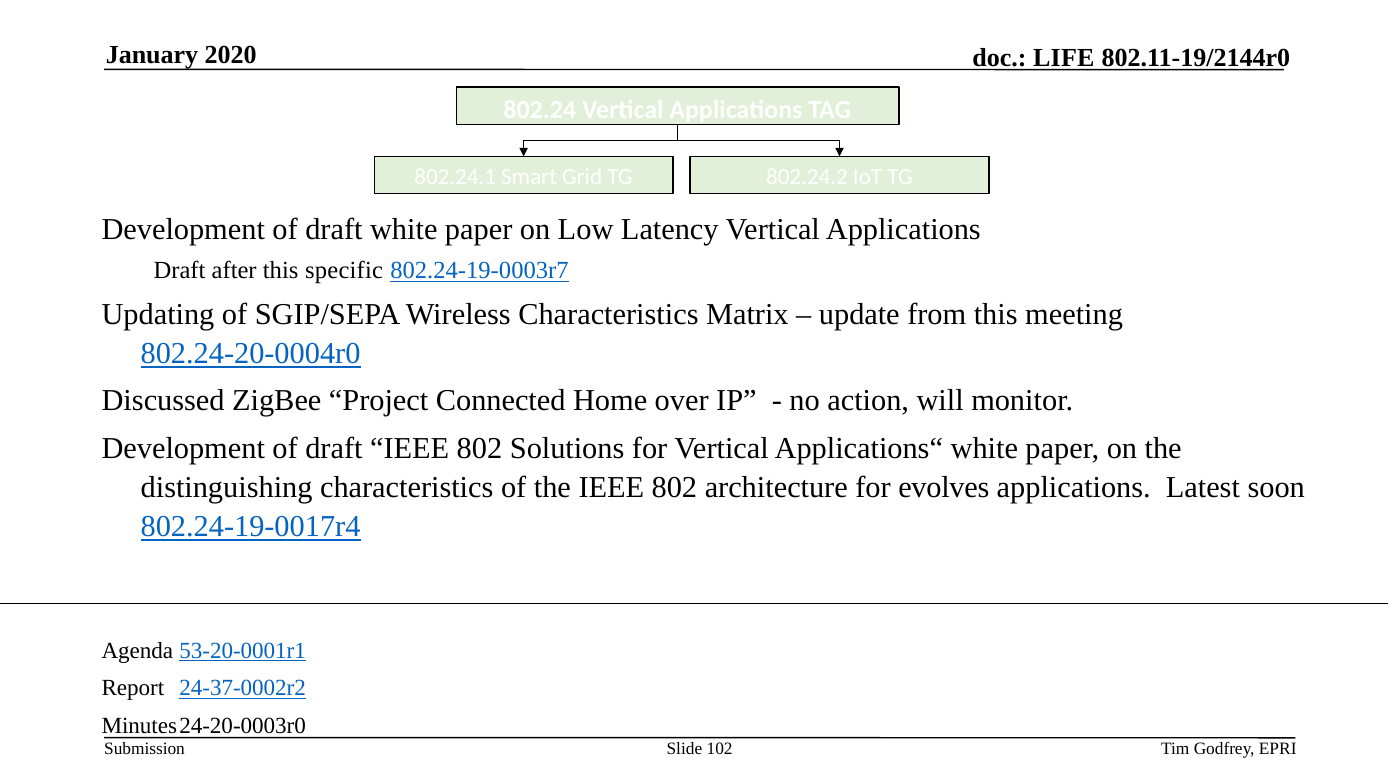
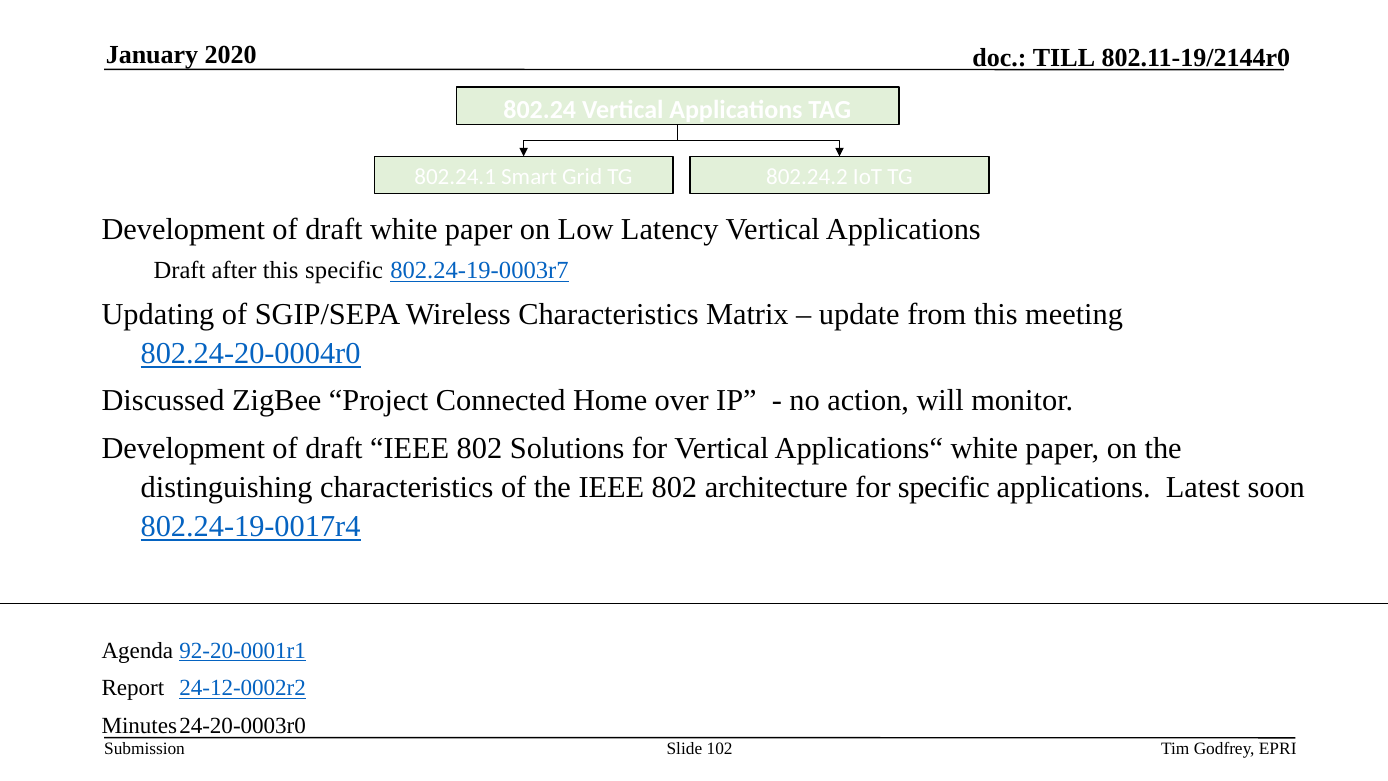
LIFE: LIFE -> TILL
for evolves: evolves -> specific
53-20-0001r1: 53-20-0001r1 -> 92-20-0001r1
24-37-0002r2: 24-37-0002r2 -> 24-12-0002r2
